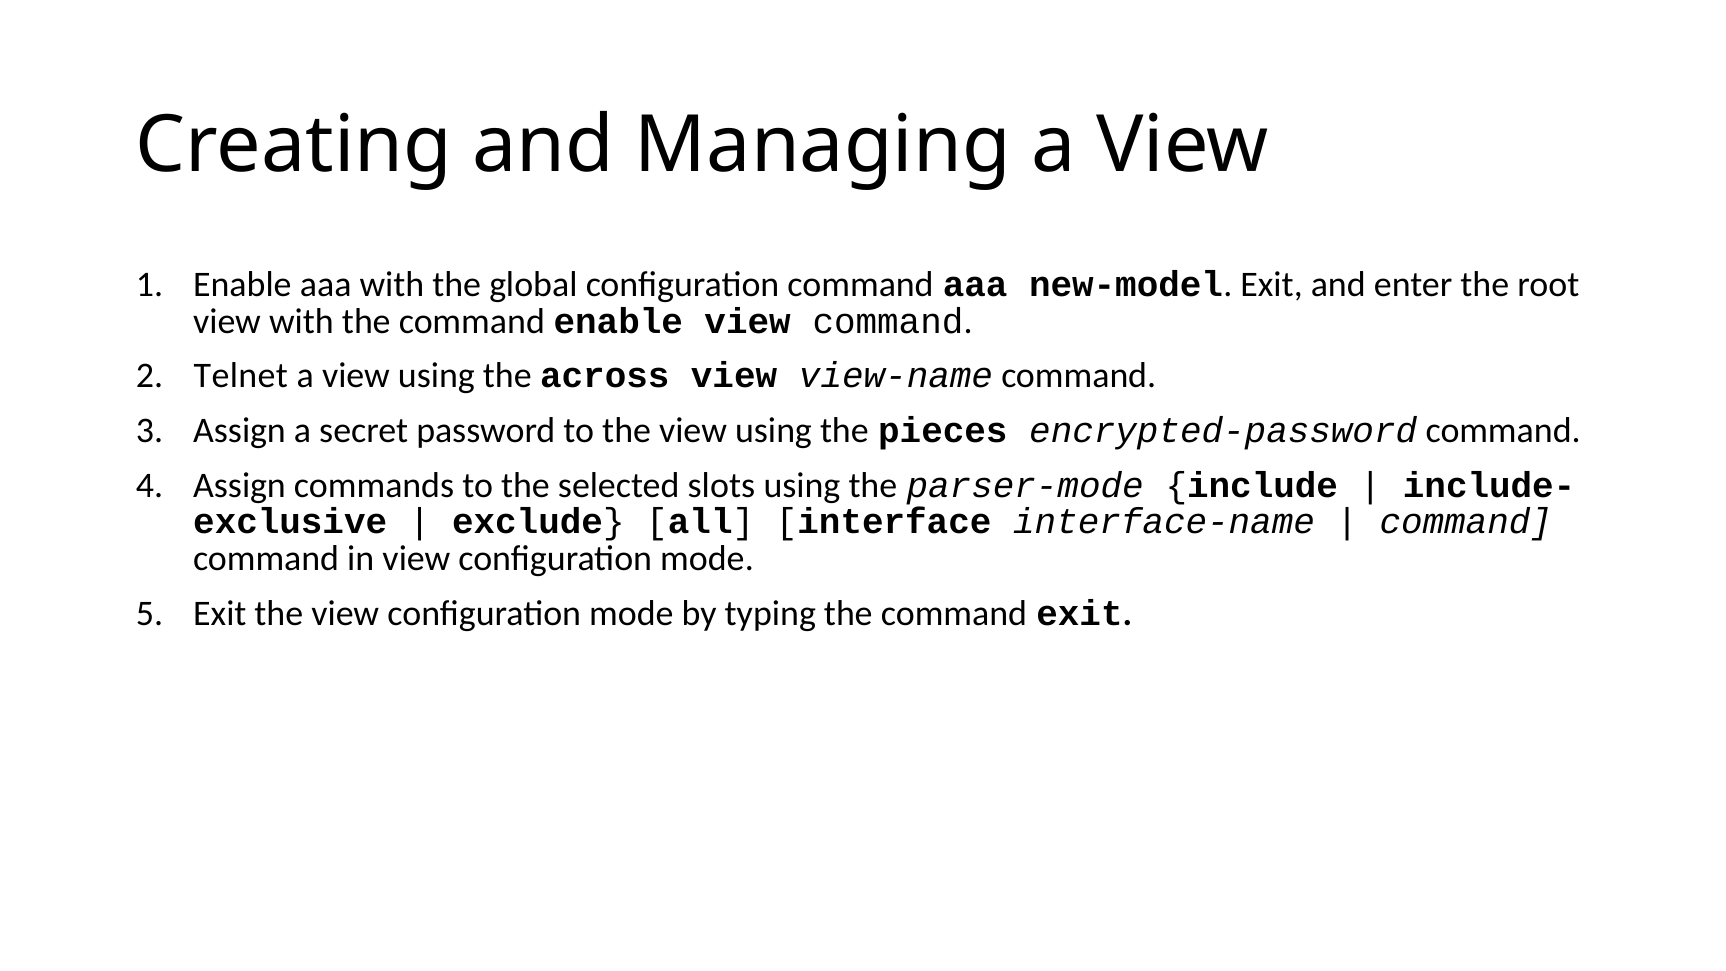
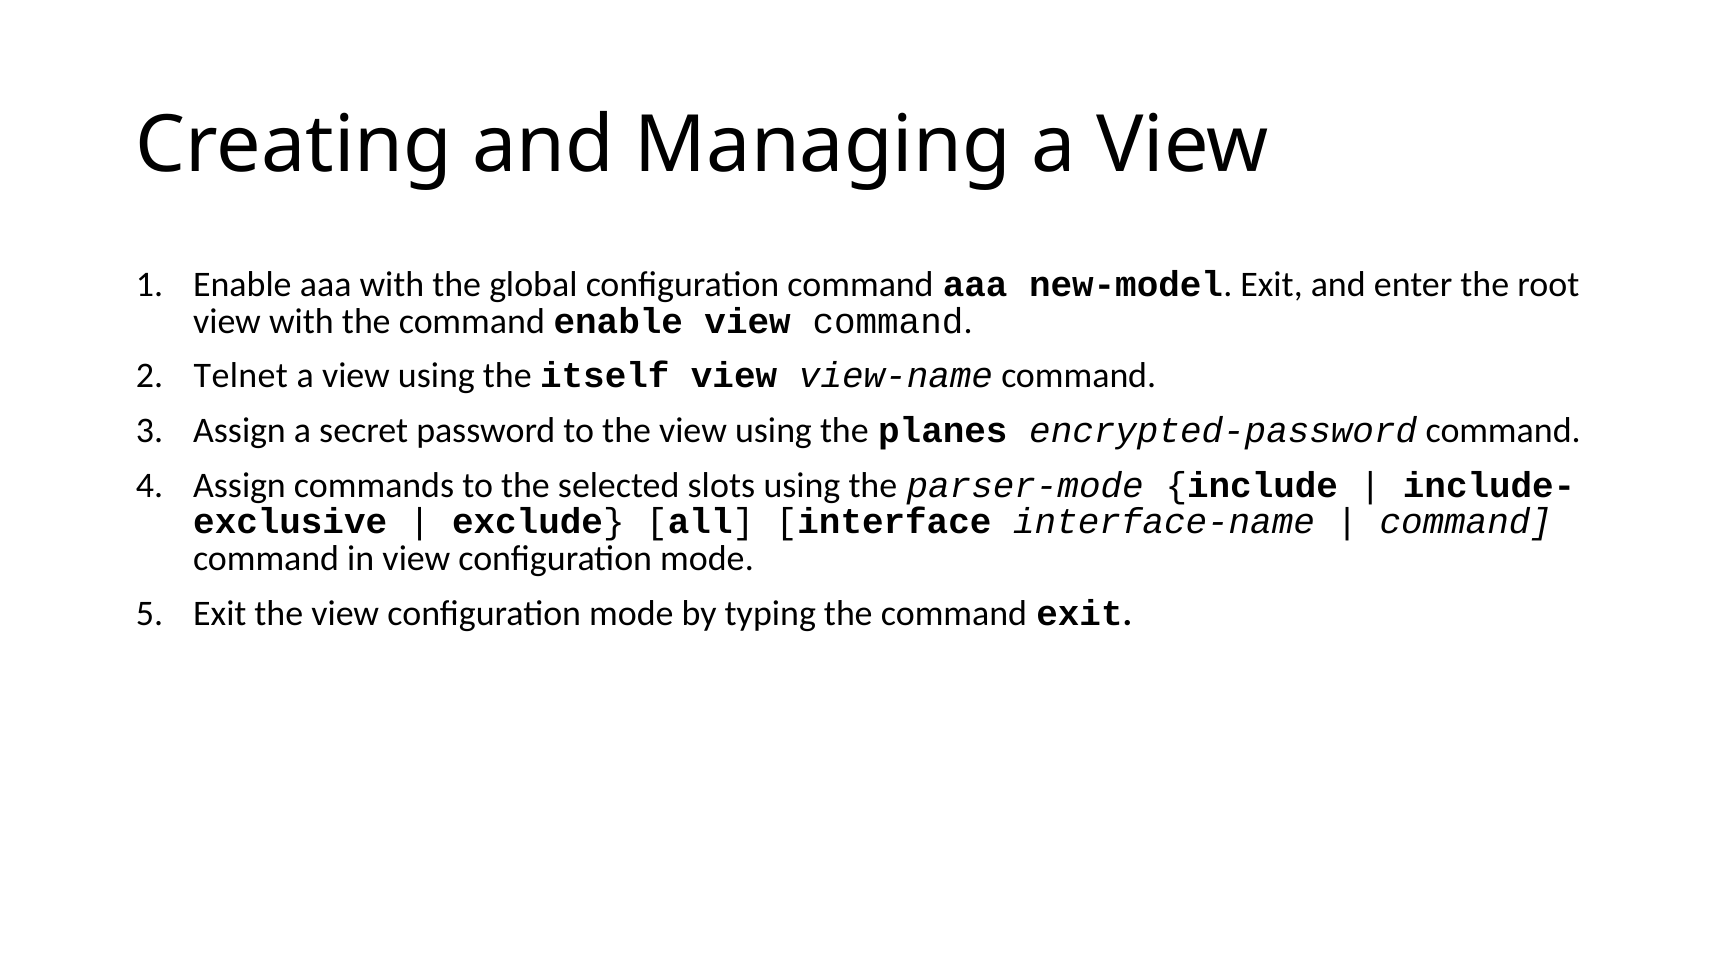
across: across -> itself
pieces: pieces -> planes
